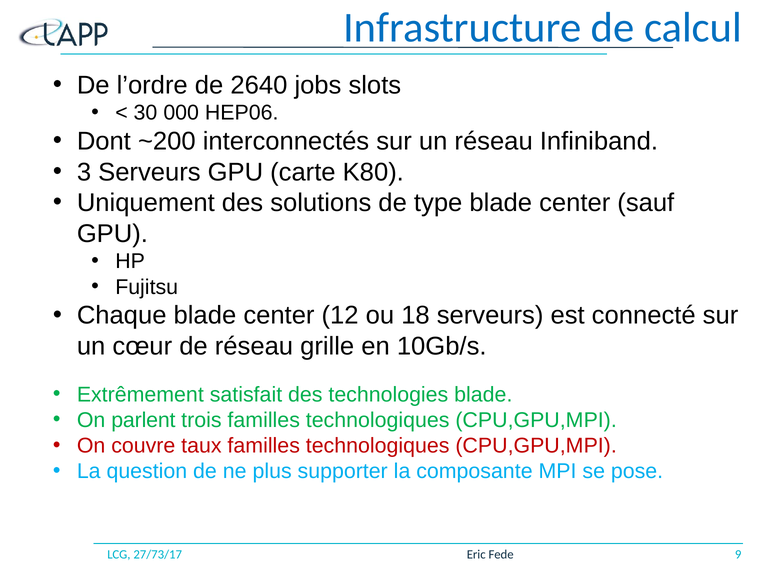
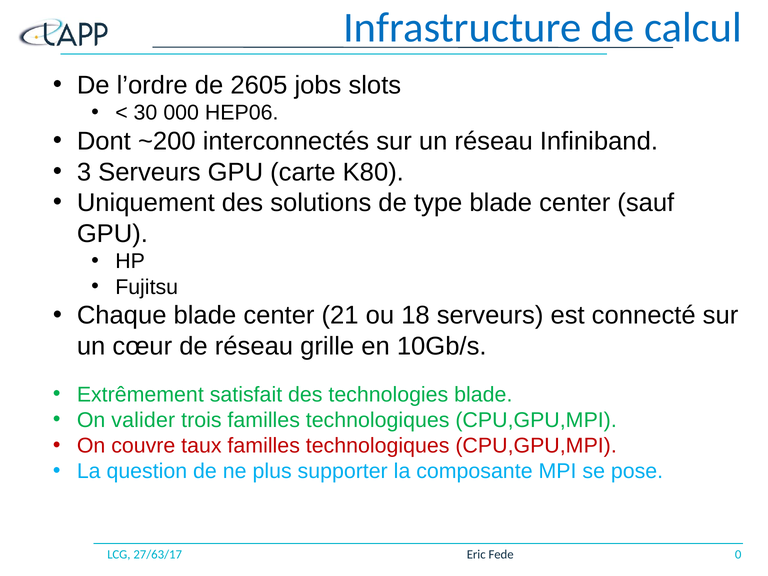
2640: 2640 -> 2605
12: 12 -> 21
parlent: parlent -> valider
27/73/17: 27/73/17 -> 27/63/17
9: 9 -> 0
